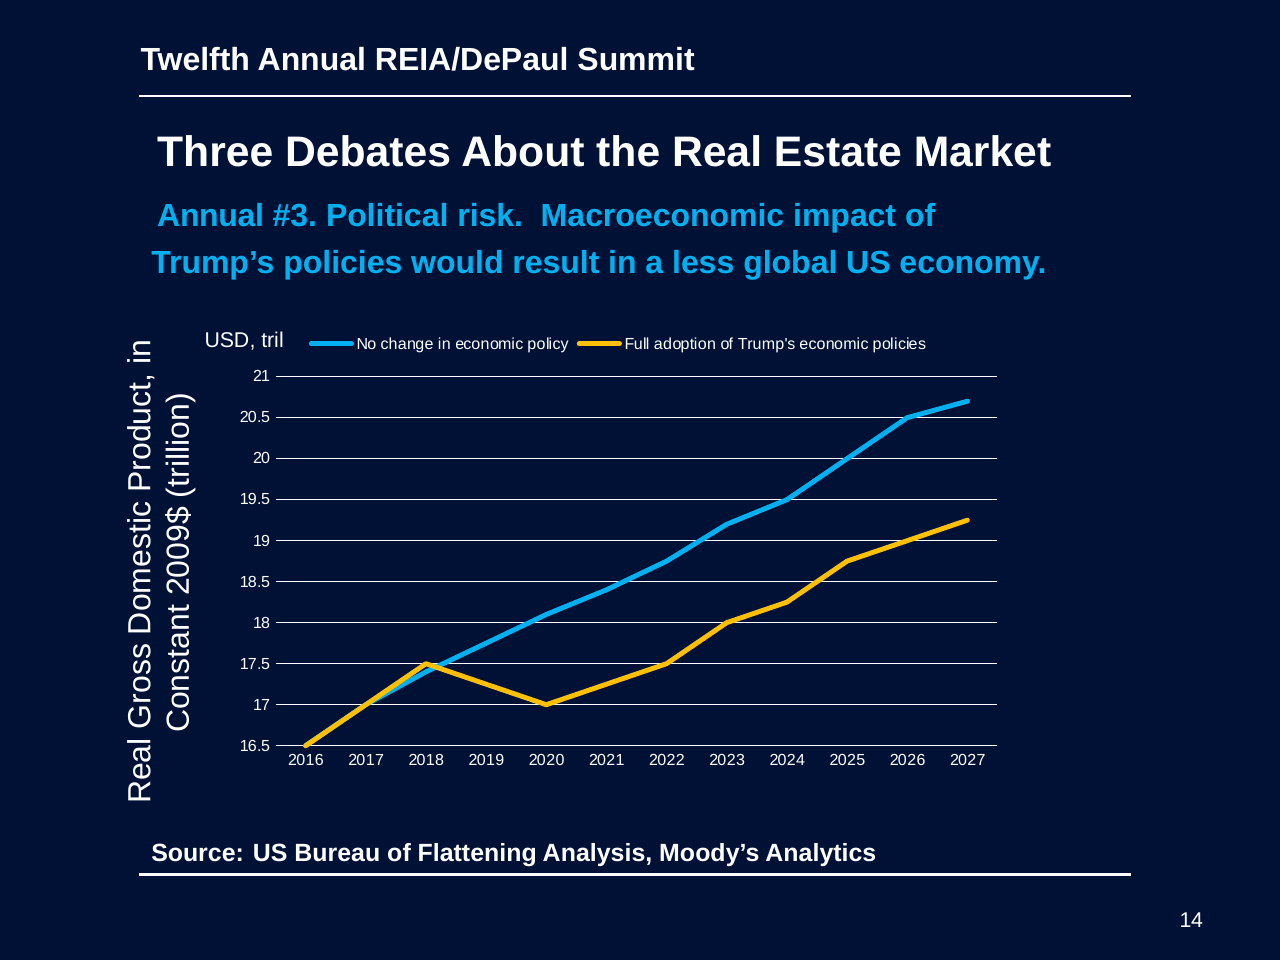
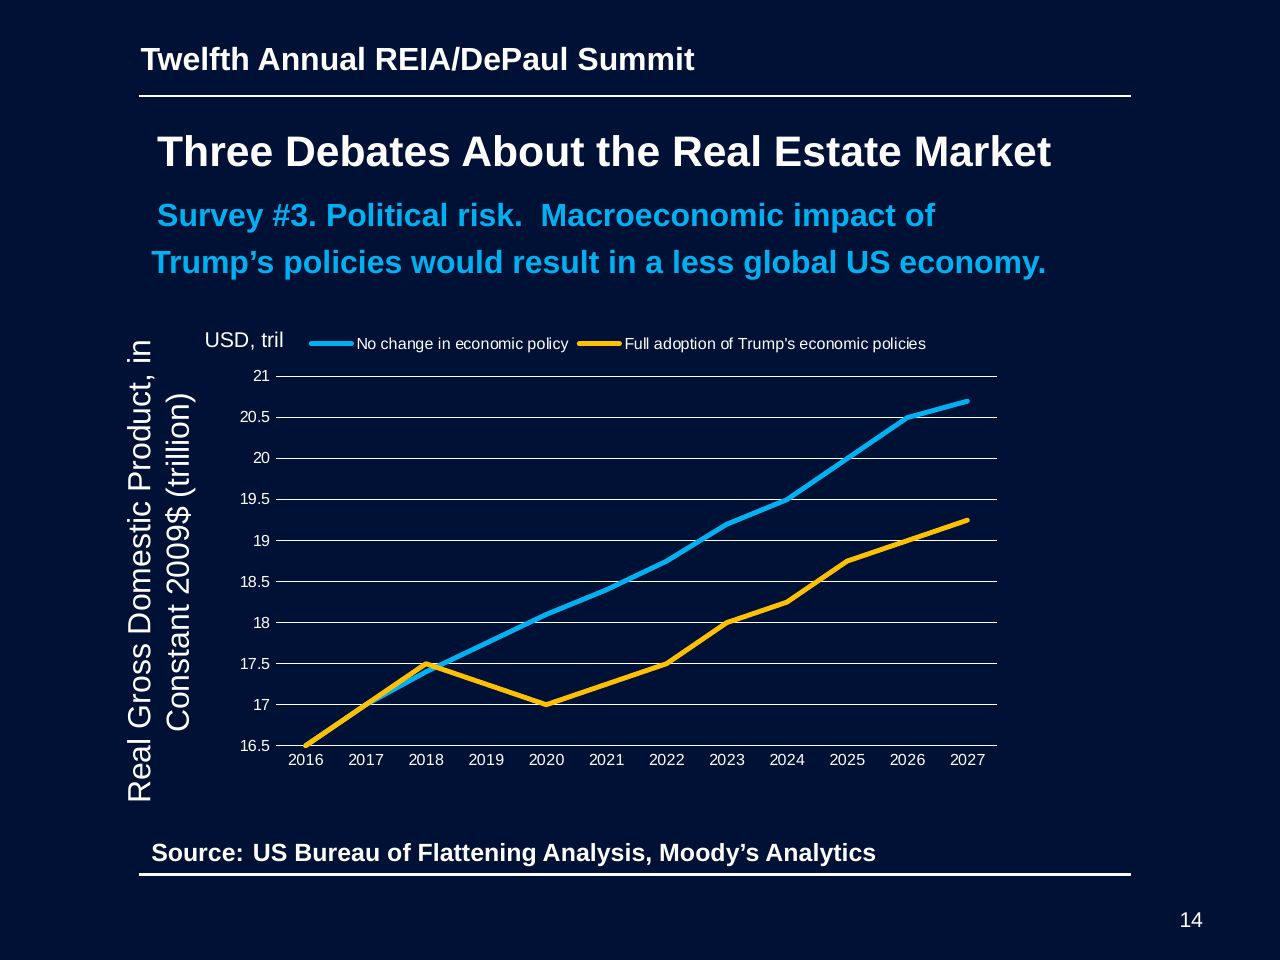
Annual at (211, 216): Annual -> Survey
